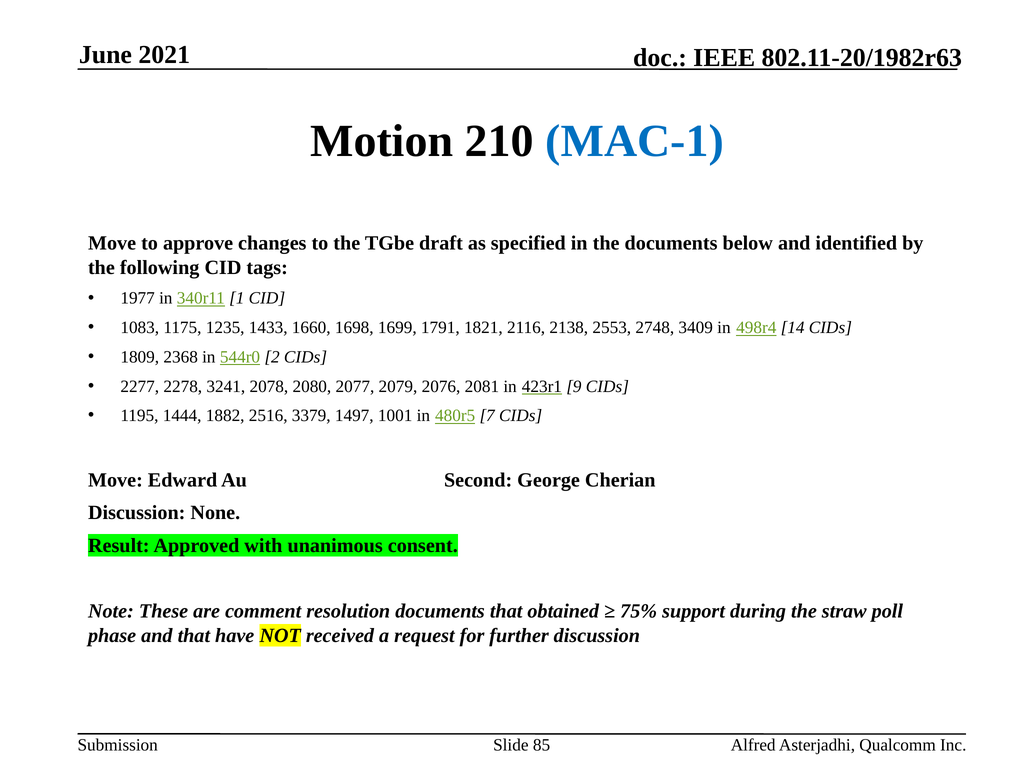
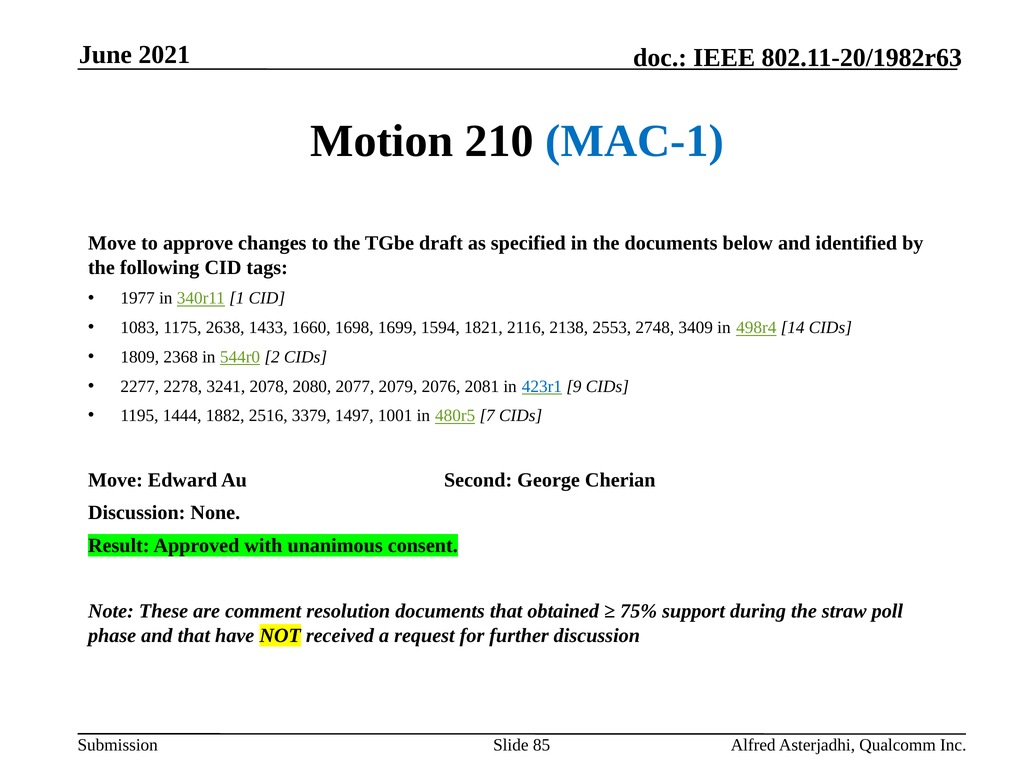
1235: 1235 -> 2638
1791: 1791 -> 1594
423r1 colour: black -> blue
